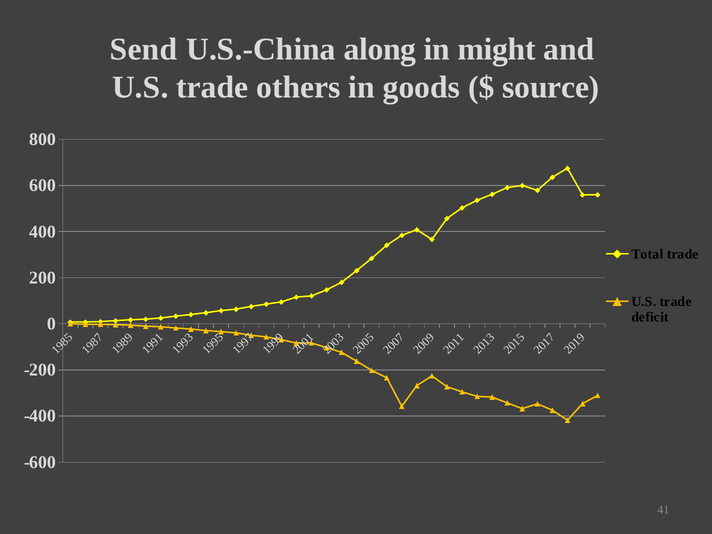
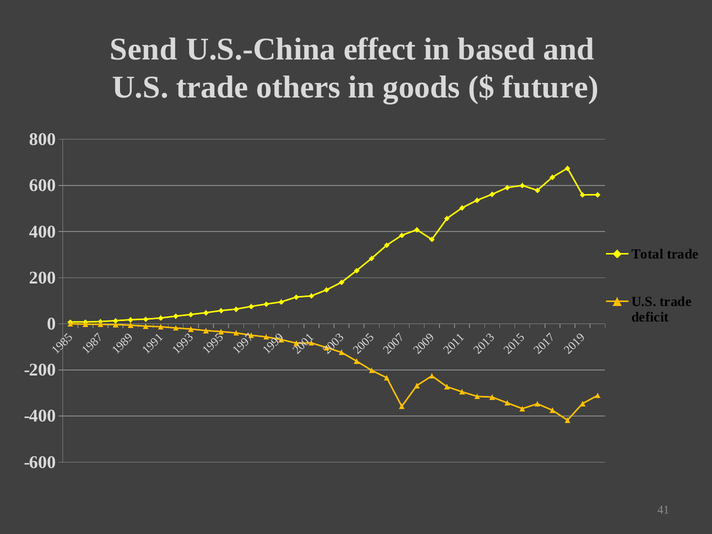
along: along -> effect
might: might -> based
source: source -> future
